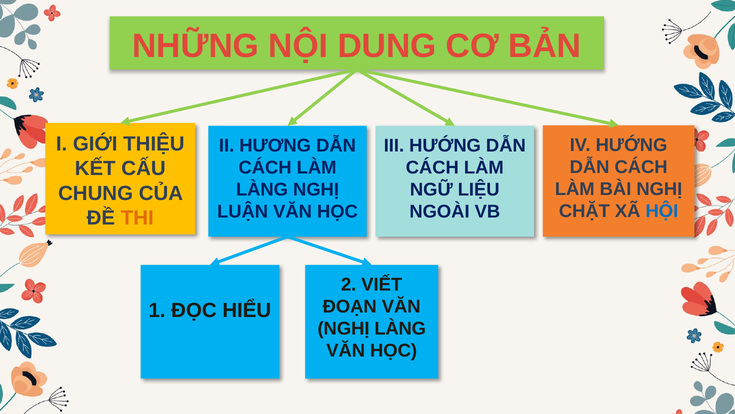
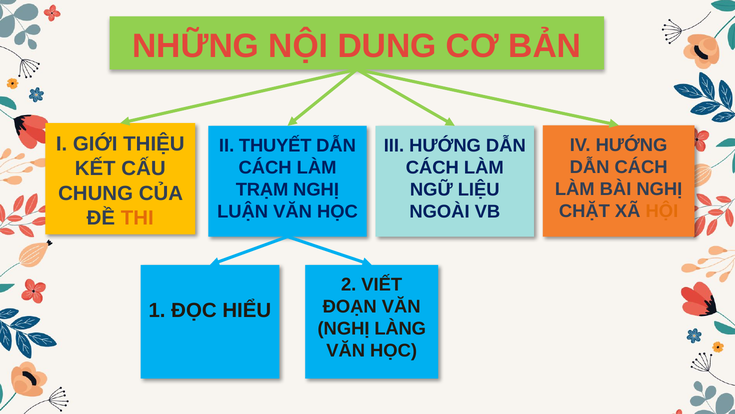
HƯƠNG: HƯƠNG -> THUYẾT
LÀNG at (262, 189): LÀNG -> TRẠM
HỘI colour: blue -> orange
